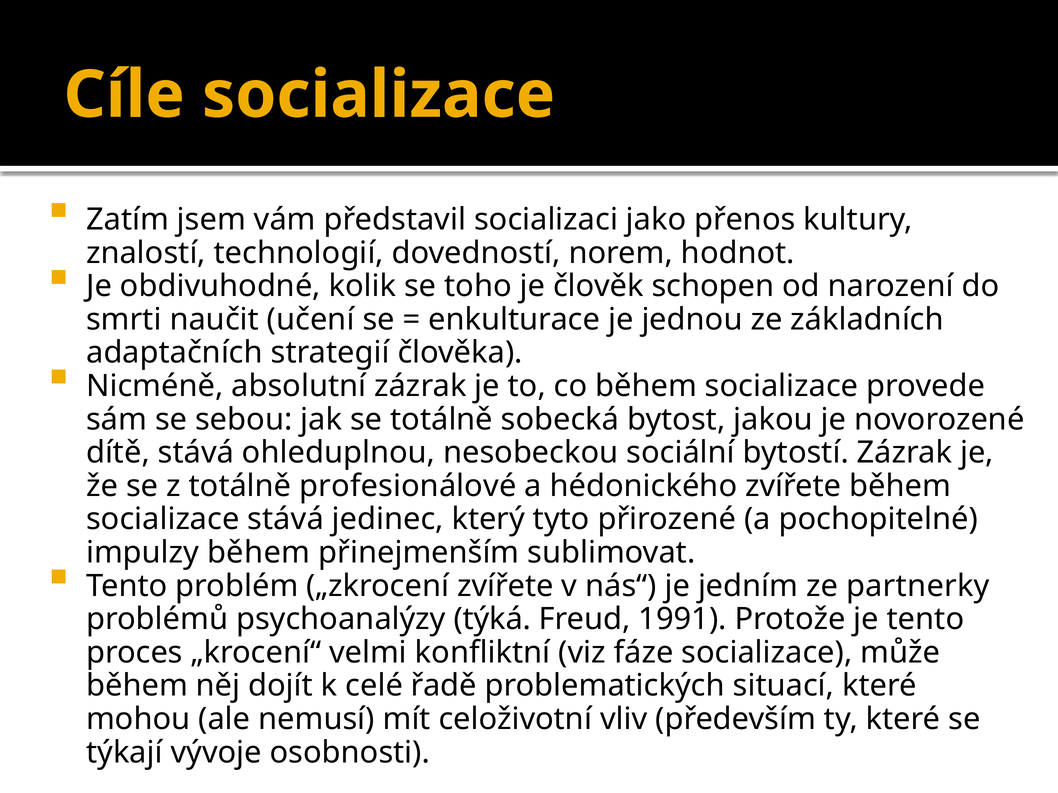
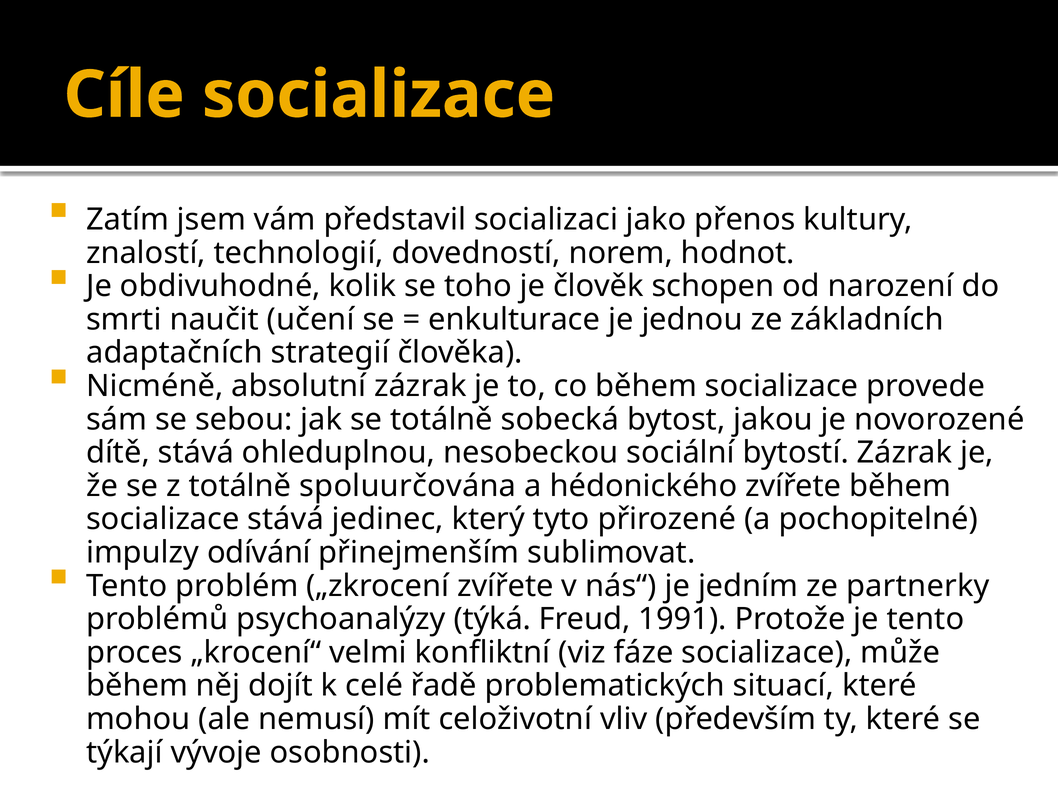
profesionálové: profesionálové -> spoluurčována
impulzy během: během -> odívání
